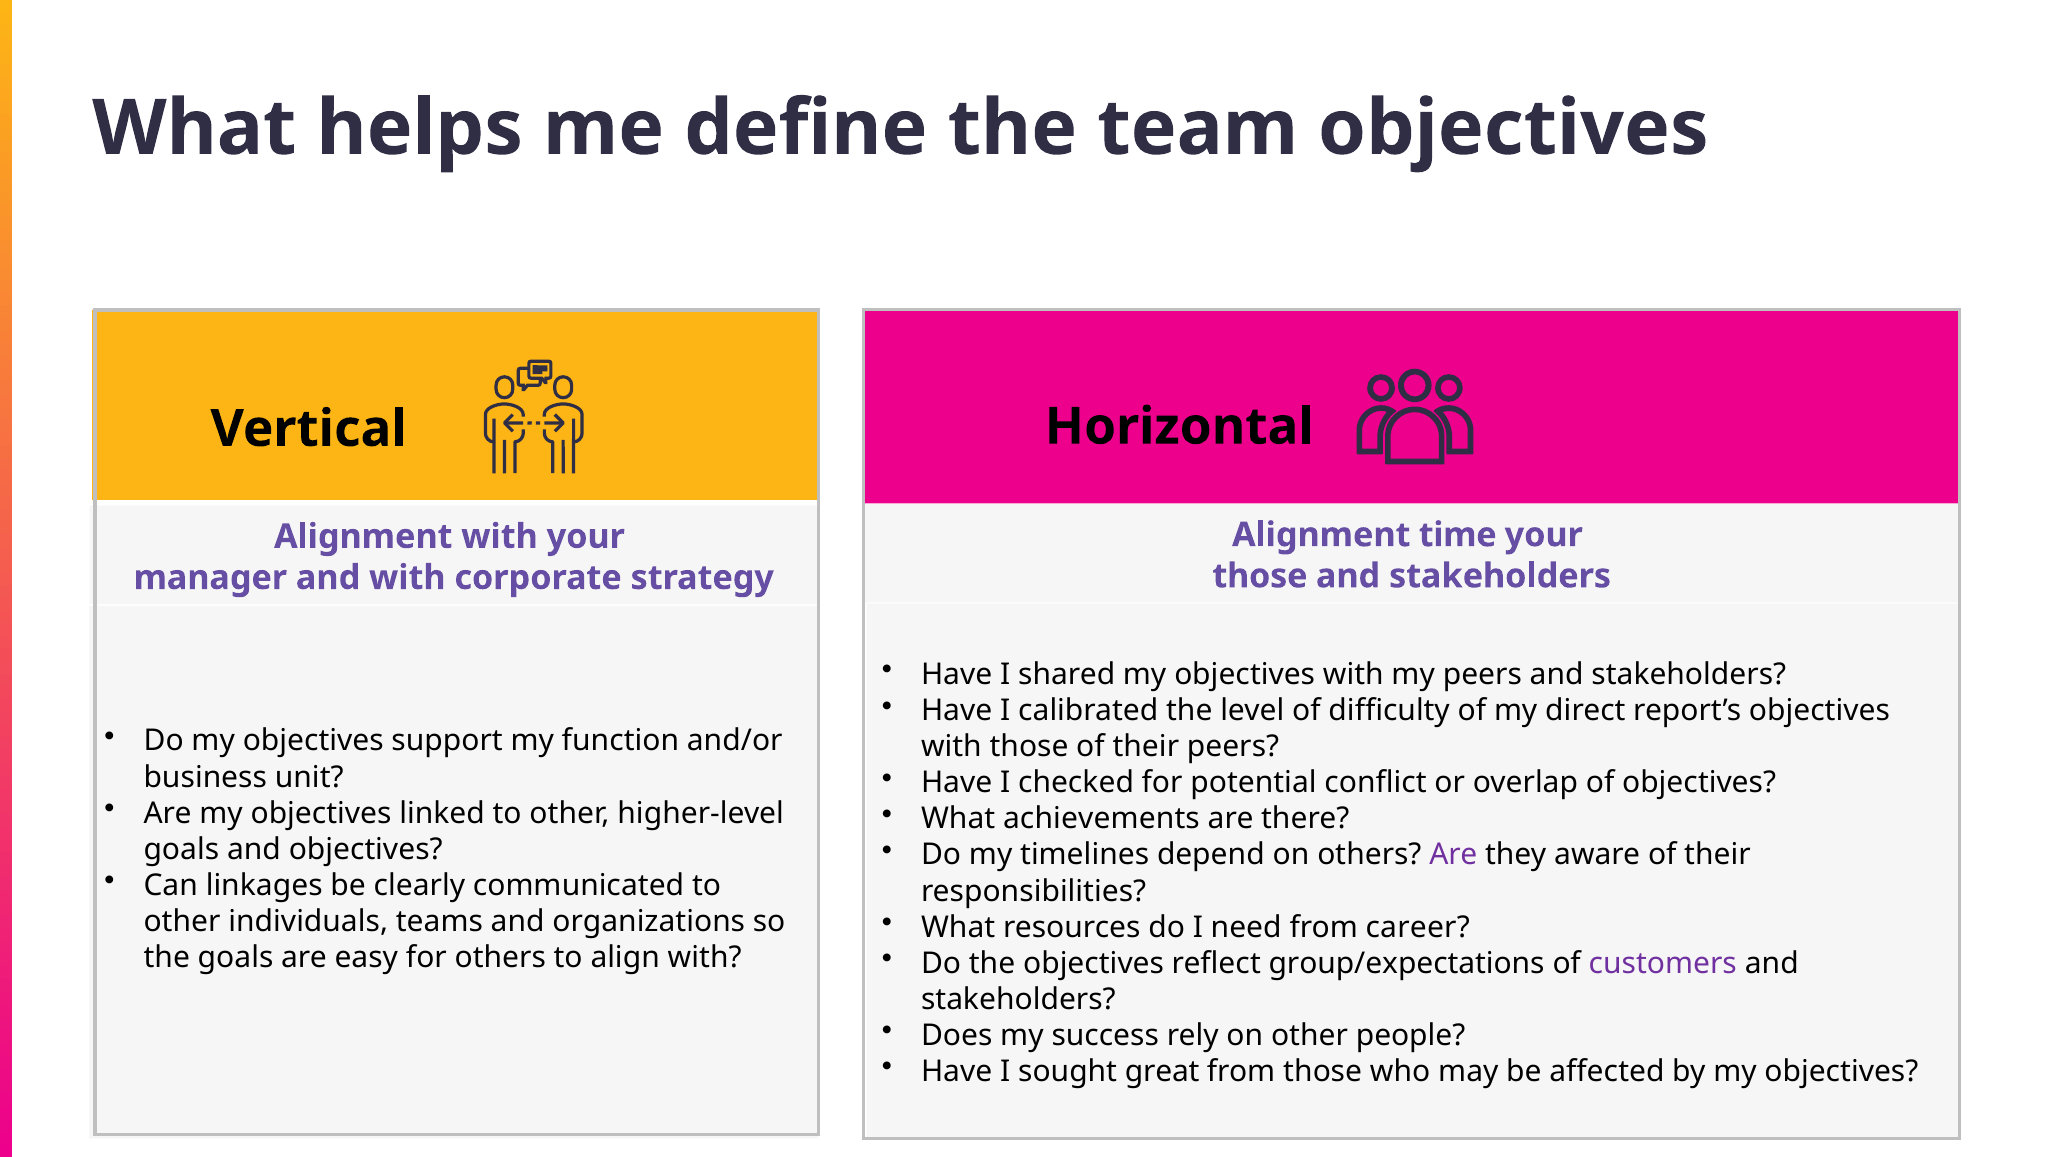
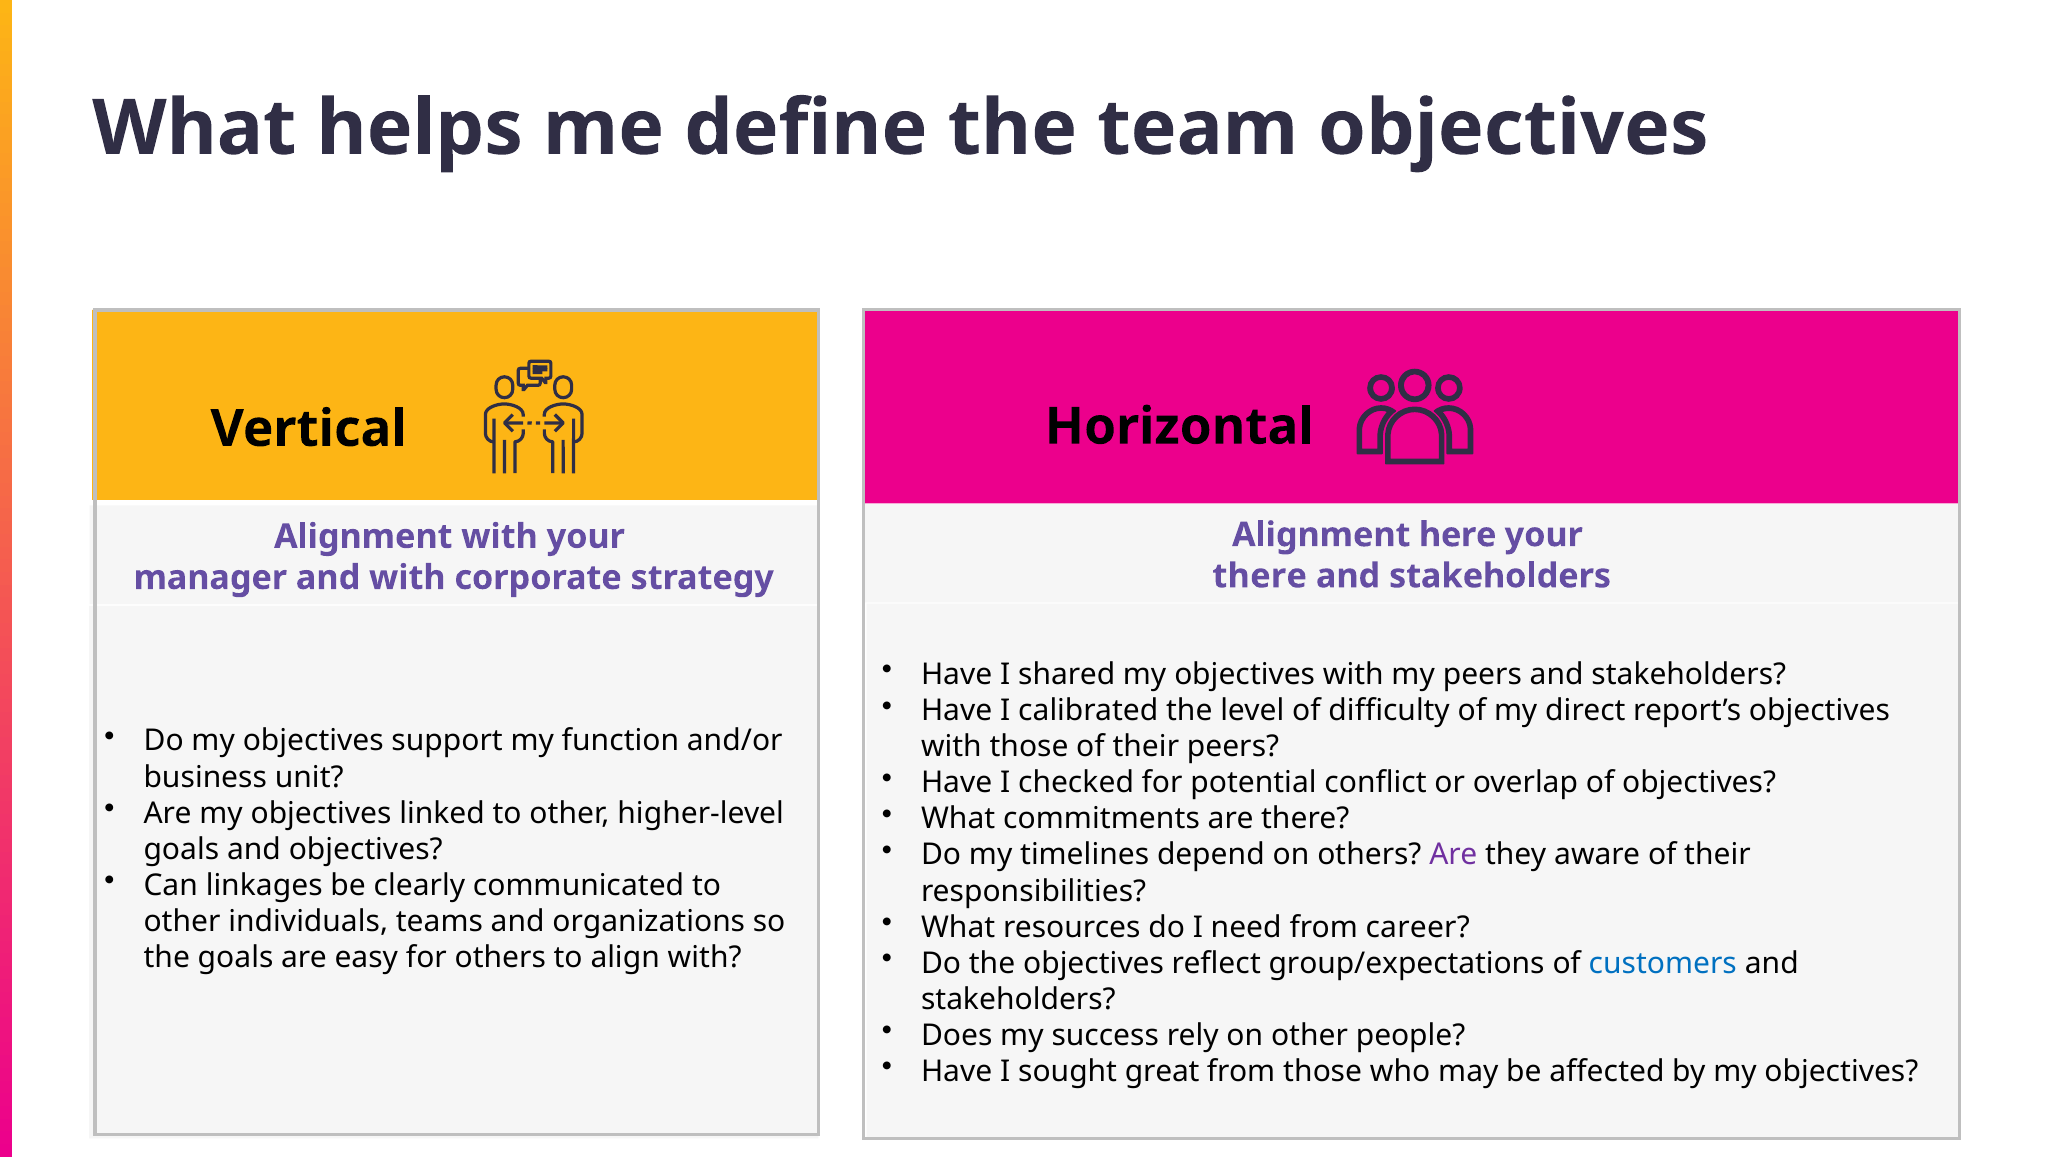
time: time -> here
those at (1260, 576): those -> there
achievements: achievements -> commitments
customers colour: purple -> blue
